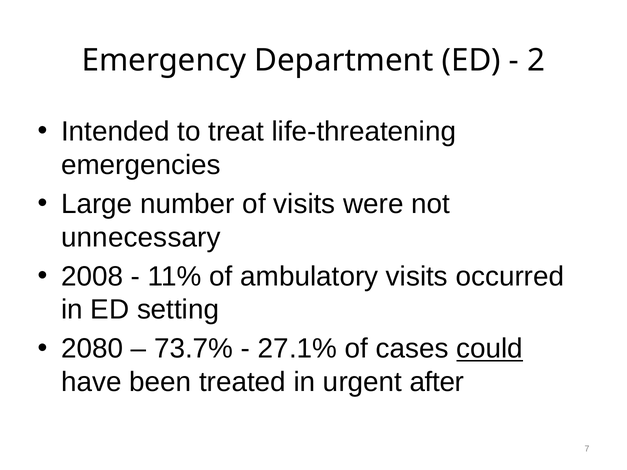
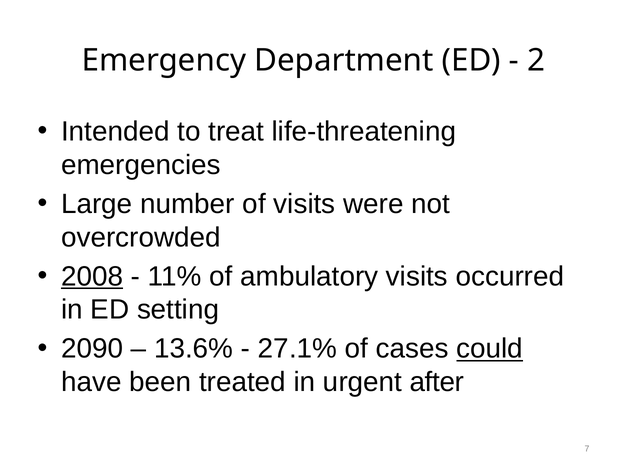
unnecessary: unnecessary -> overcrowded
2008 underline: none -> present
2080: 2080 -> 2090
73.7%: 73.7% -> 13.6%
